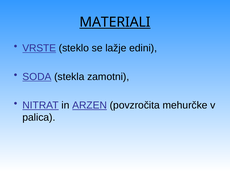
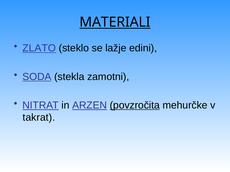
VRSTE: VRSTE -> ZLATO
povzročita underline: none -> present
palica: palica -> takrat
